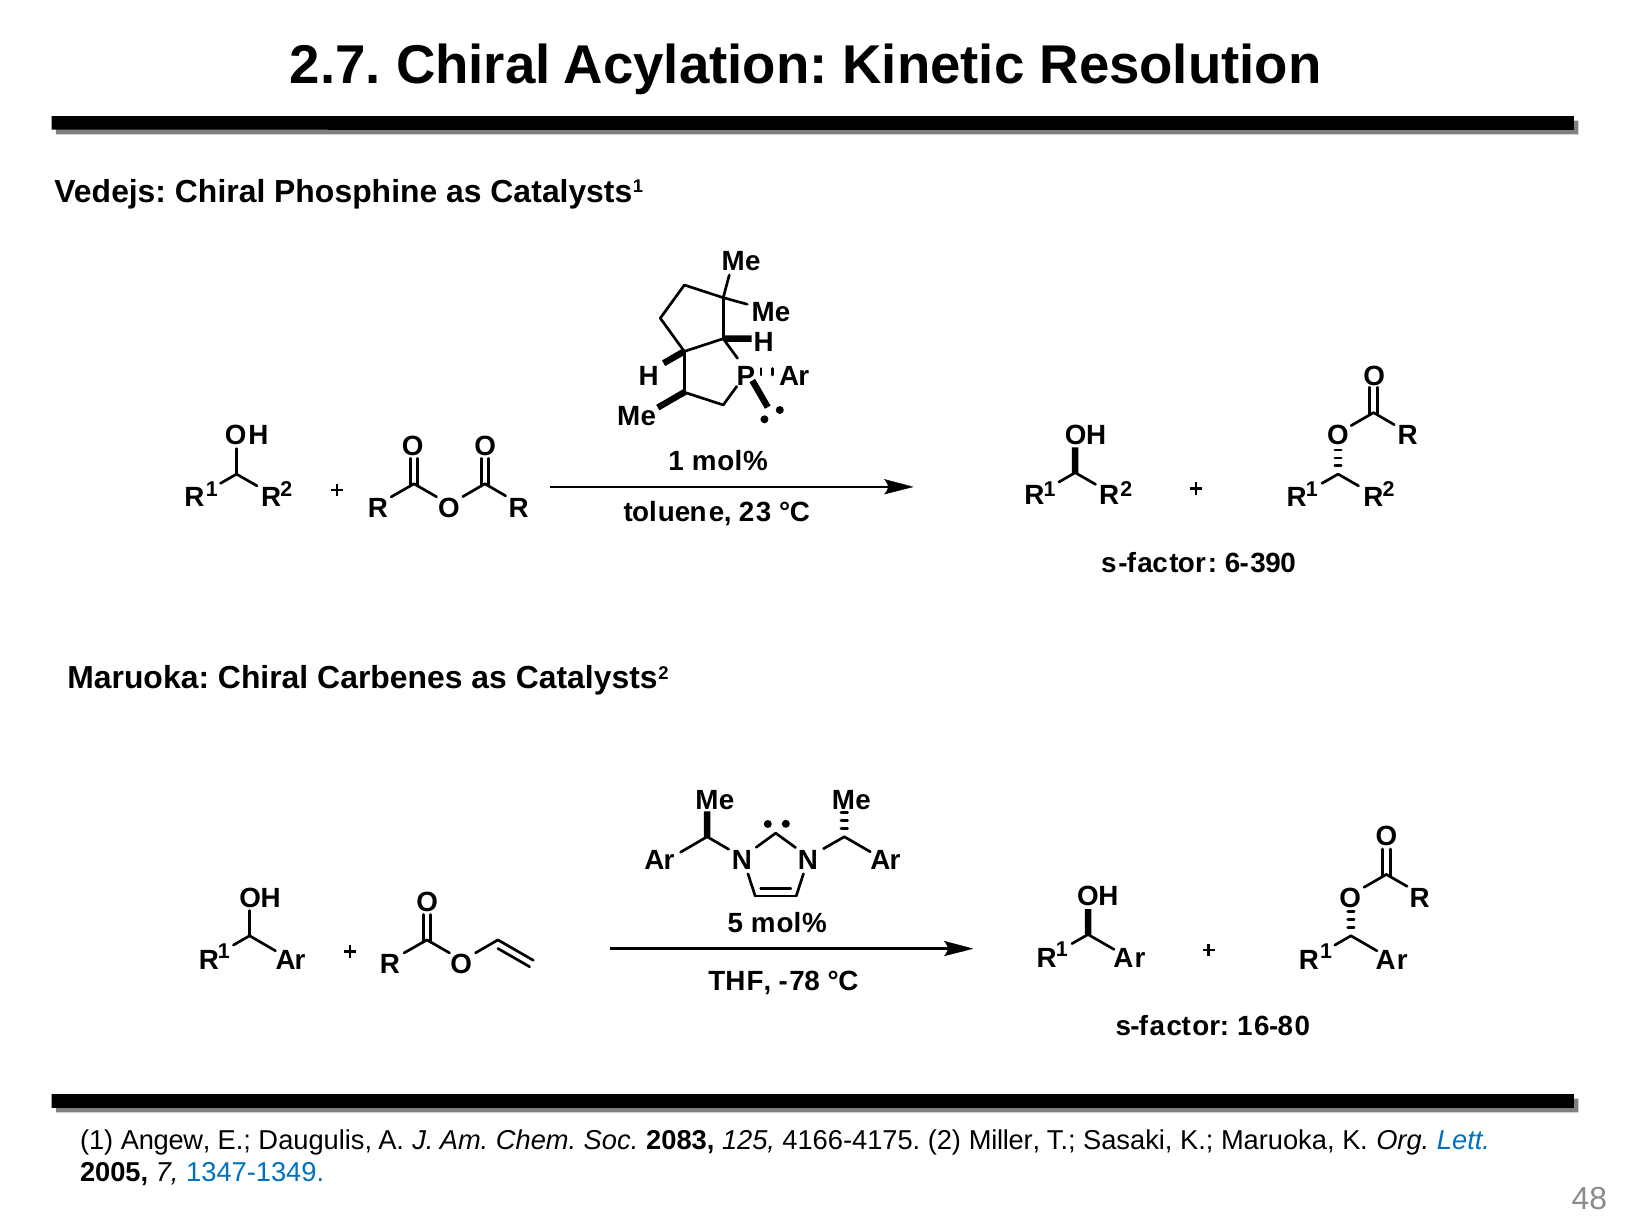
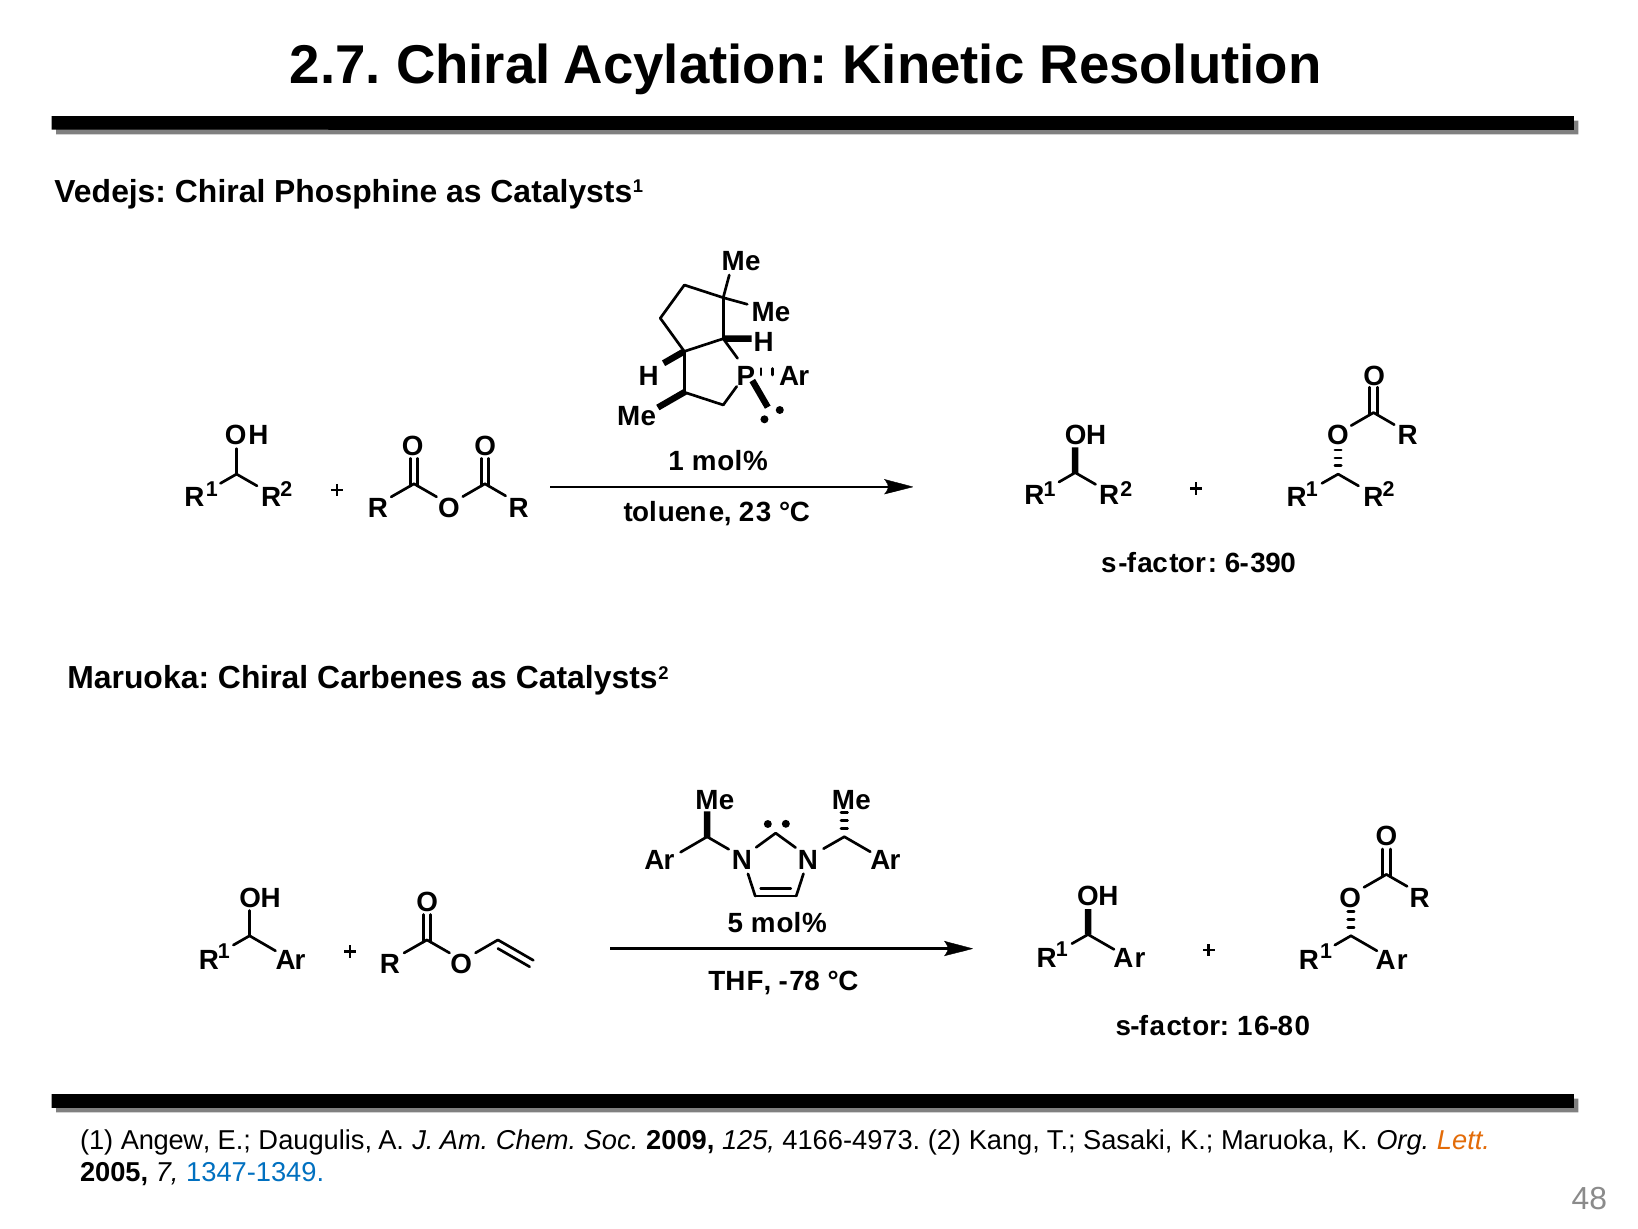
2083: 2083 -> 2009
4166-4175: 4166-4175 -> 4166-4973
Miller: Miller -> Kang
Lett colour: blue -> orange
